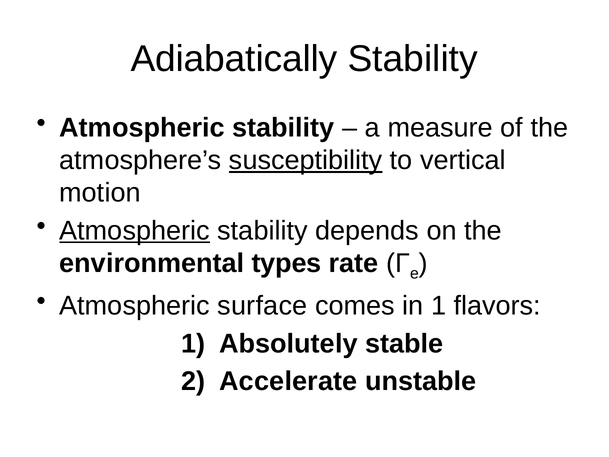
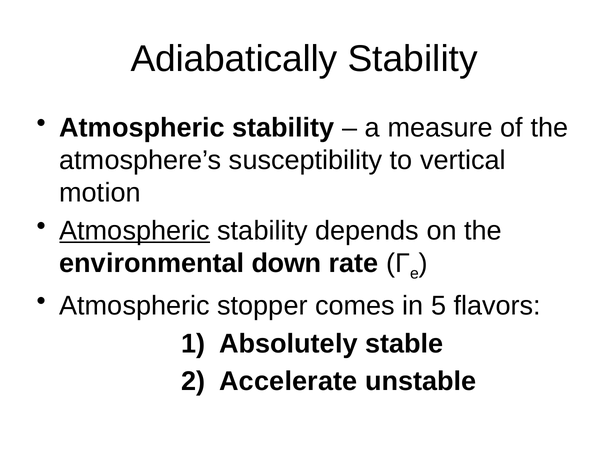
susceptibility underline: present -> none
types: types -> down
surface: surface -> stopper
in 1: 1 -> 5
